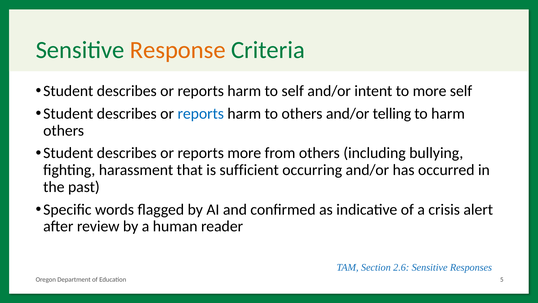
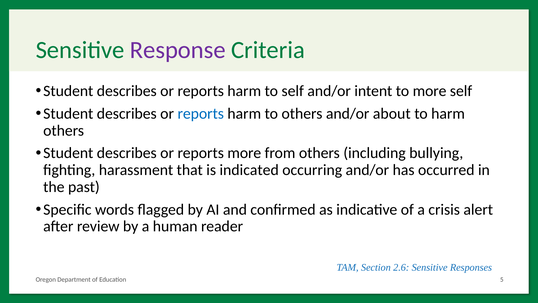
Response colour: orange -> purple
telling: telling -> about
sufficient: sufficient -> indicated
